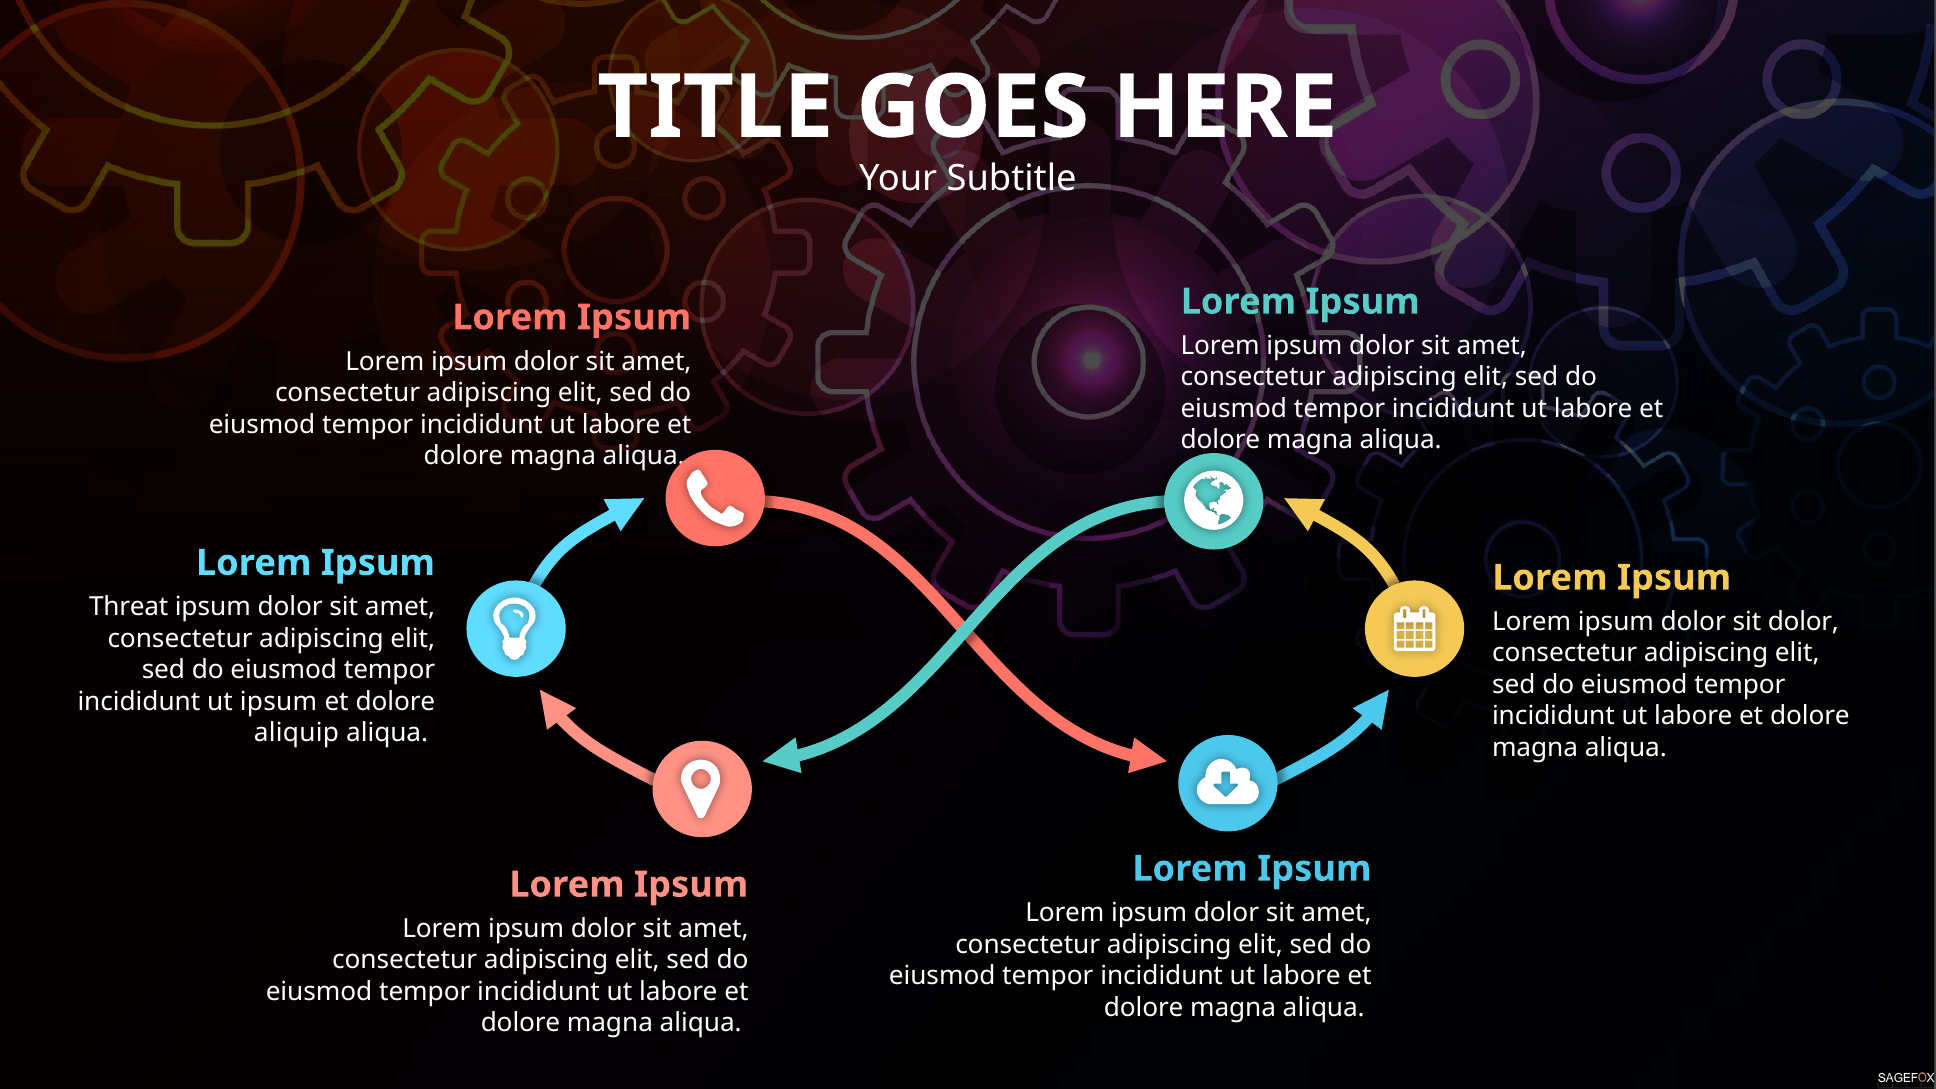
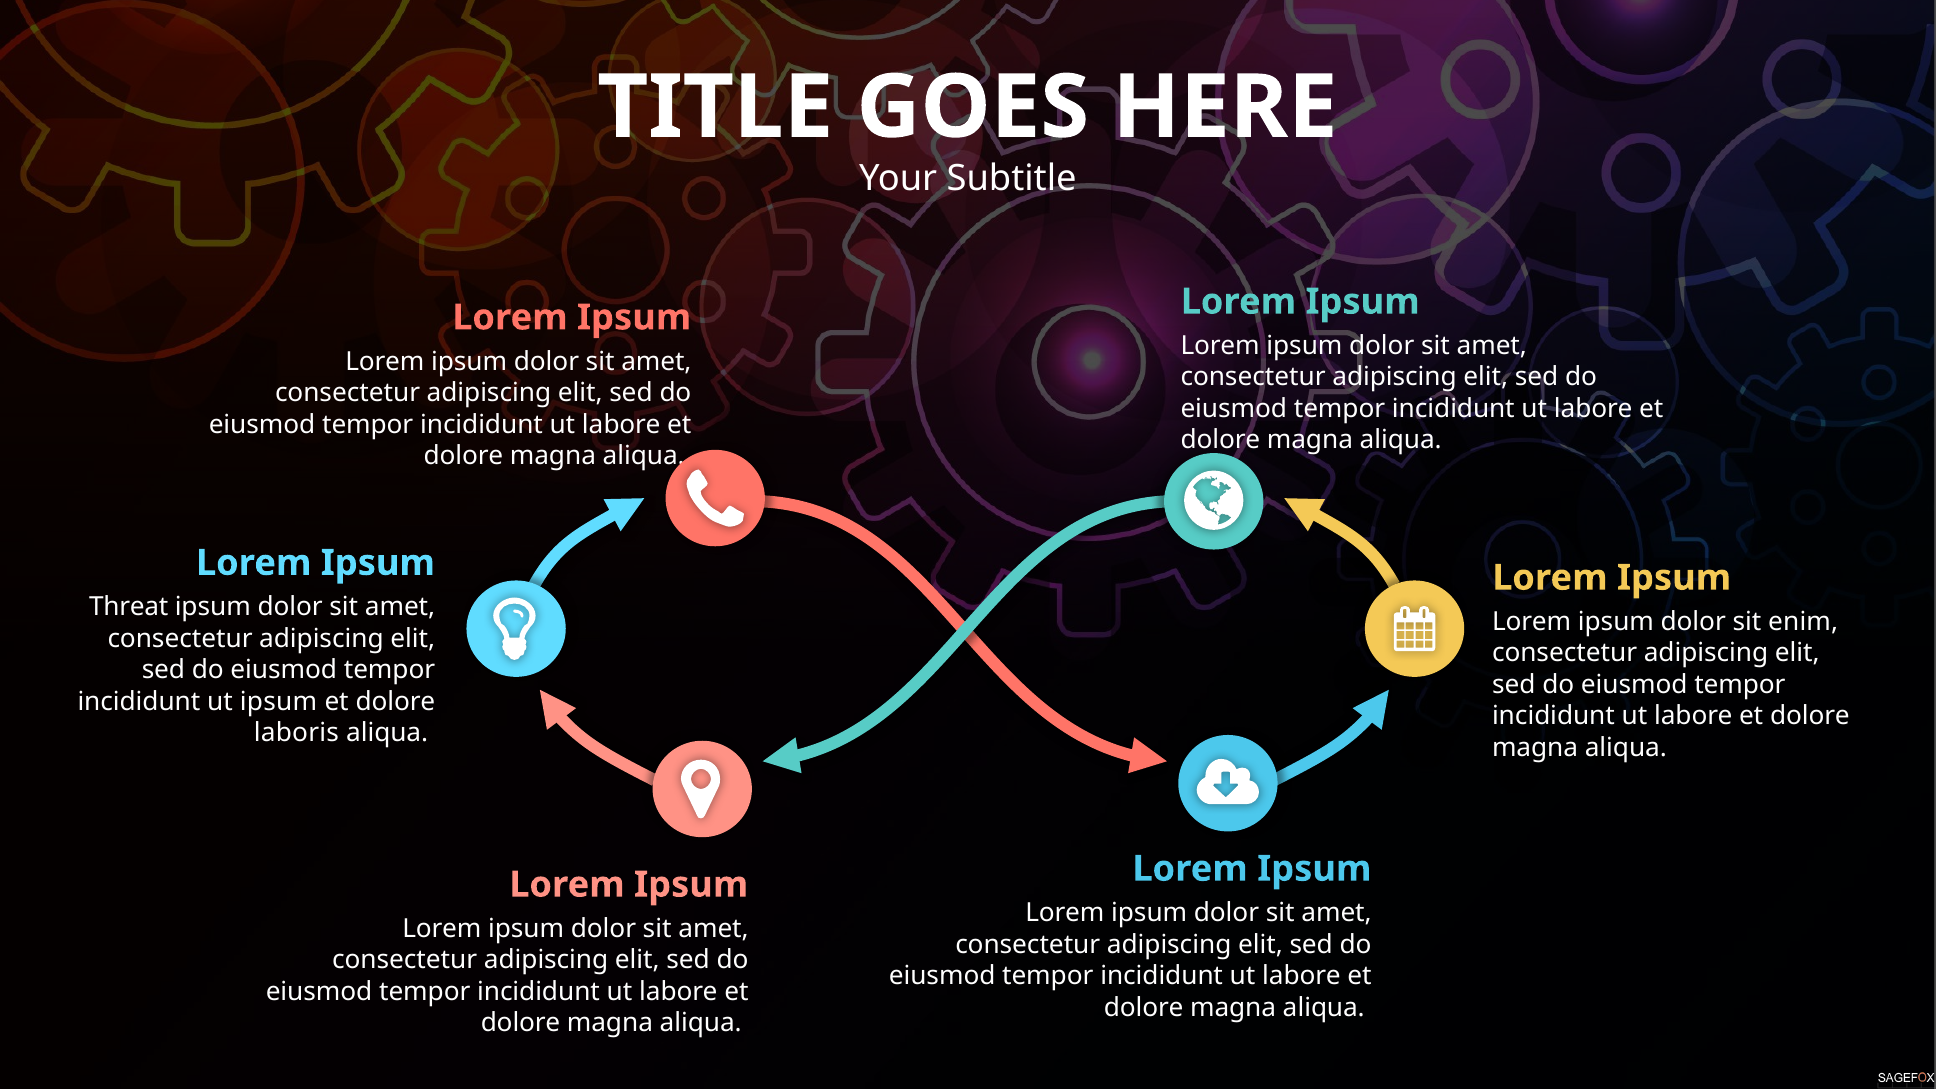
sit dolor: dolor -> enim
aliquip: aliquip -> laboris
